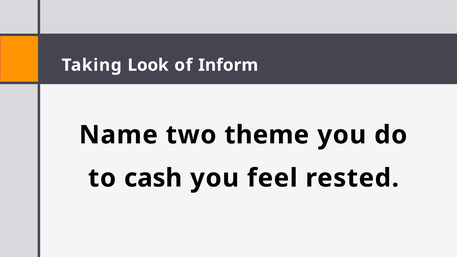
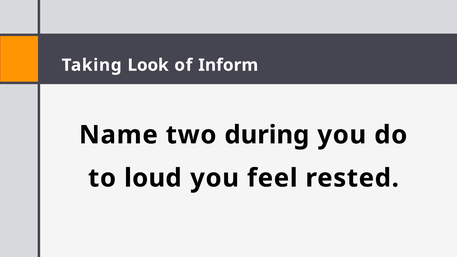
theme: theme -> during
cash: cash -> loud
